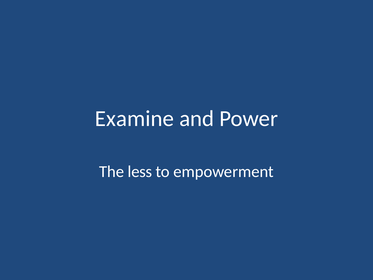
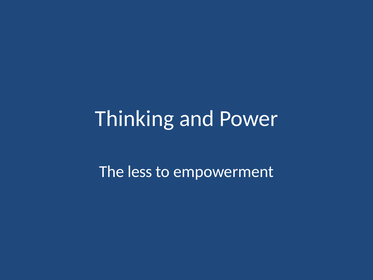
Examine: Examine -> Thinking
